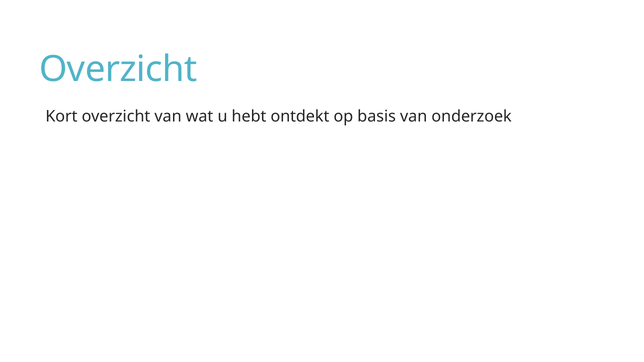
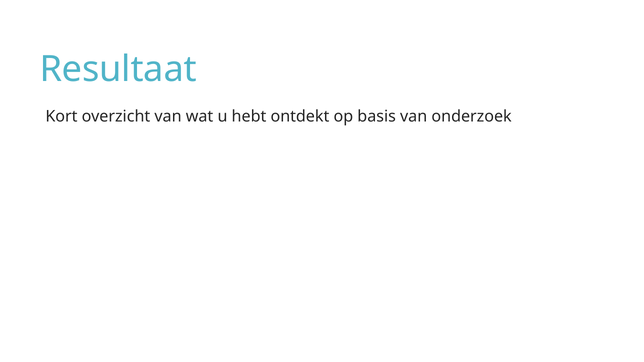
Overzicht at (118, 69): Overzicht -> Resultaat
